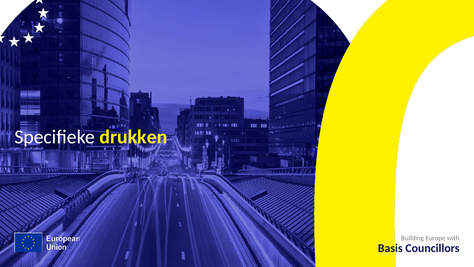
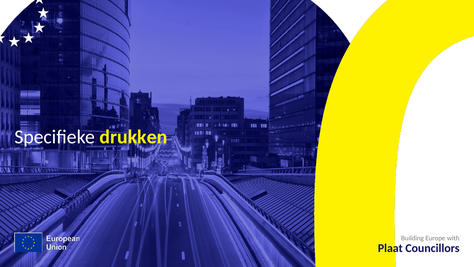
Basis: Basis -> Plaat
